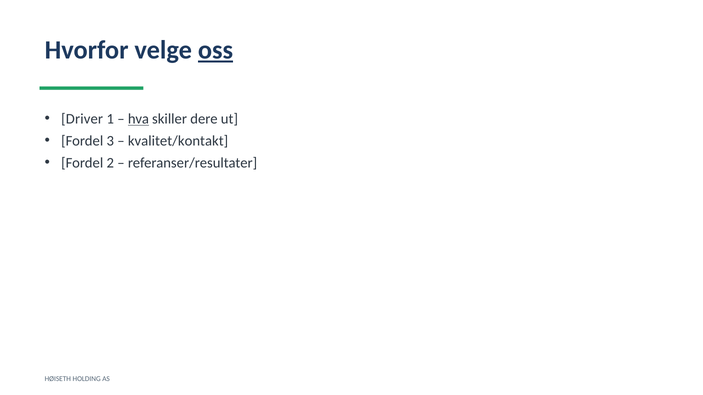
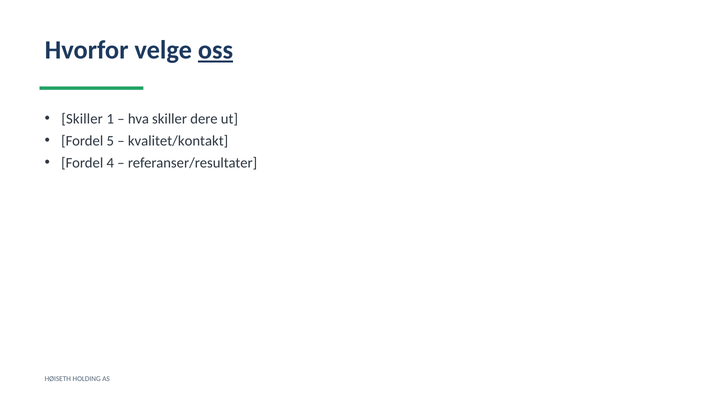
Driver at (82, 119): Driver -> Skiller
hva underline: present -> none
3: 3 -> 5
2: 2 -> 4
